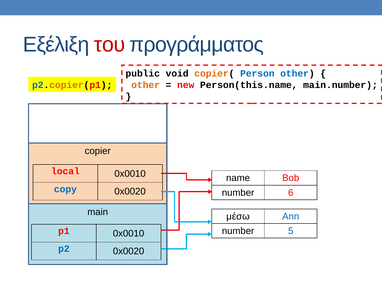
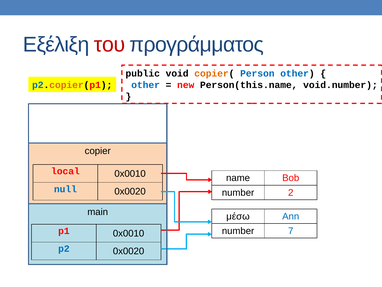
other at (146, 85) colour: orange -> blue
main.number: main.number -> void.number
copy: copy -> null
6: 6 -> 2
5: 5 -> 7
